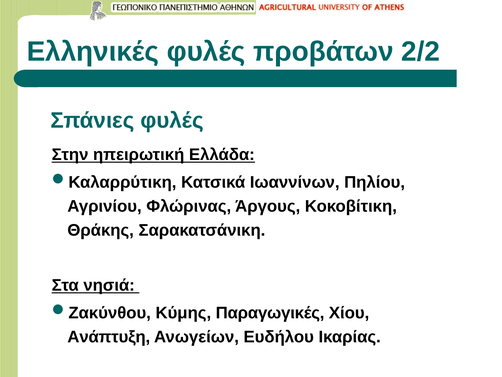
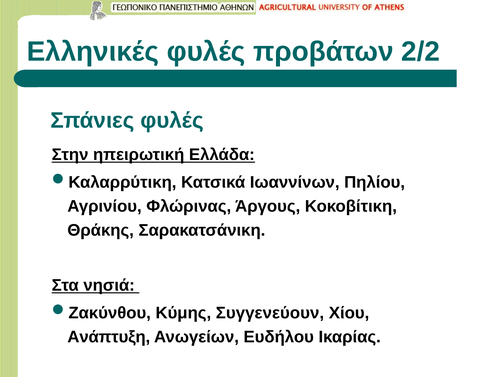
Παραγωγικές: Παραγωγικές -> Συγγενεύουν
